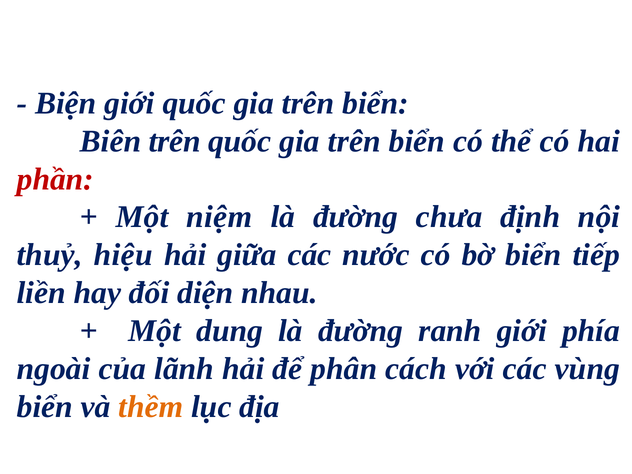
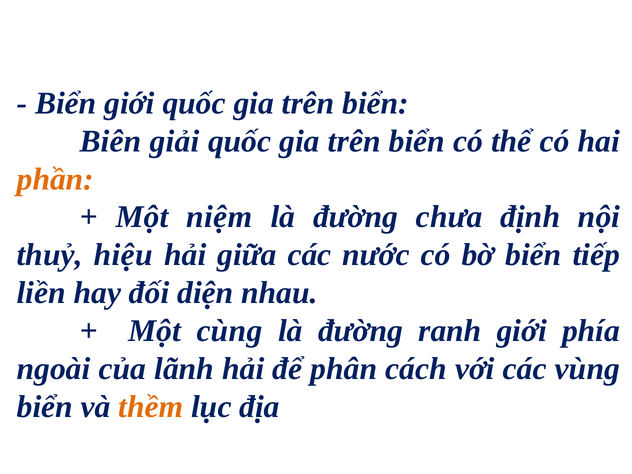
Biện at (66, 103): Biện -> Biển
Biên trên: trên -> giải
phần colour: red -> orange
dung: dung -> cùng
